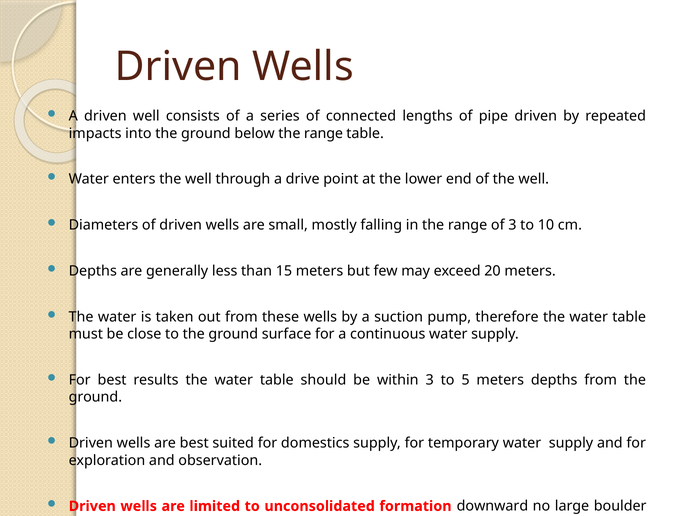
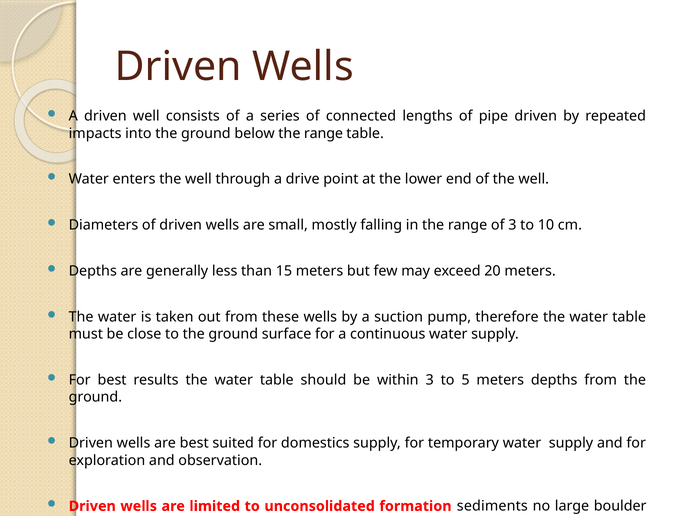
downward: downward -> sediments
